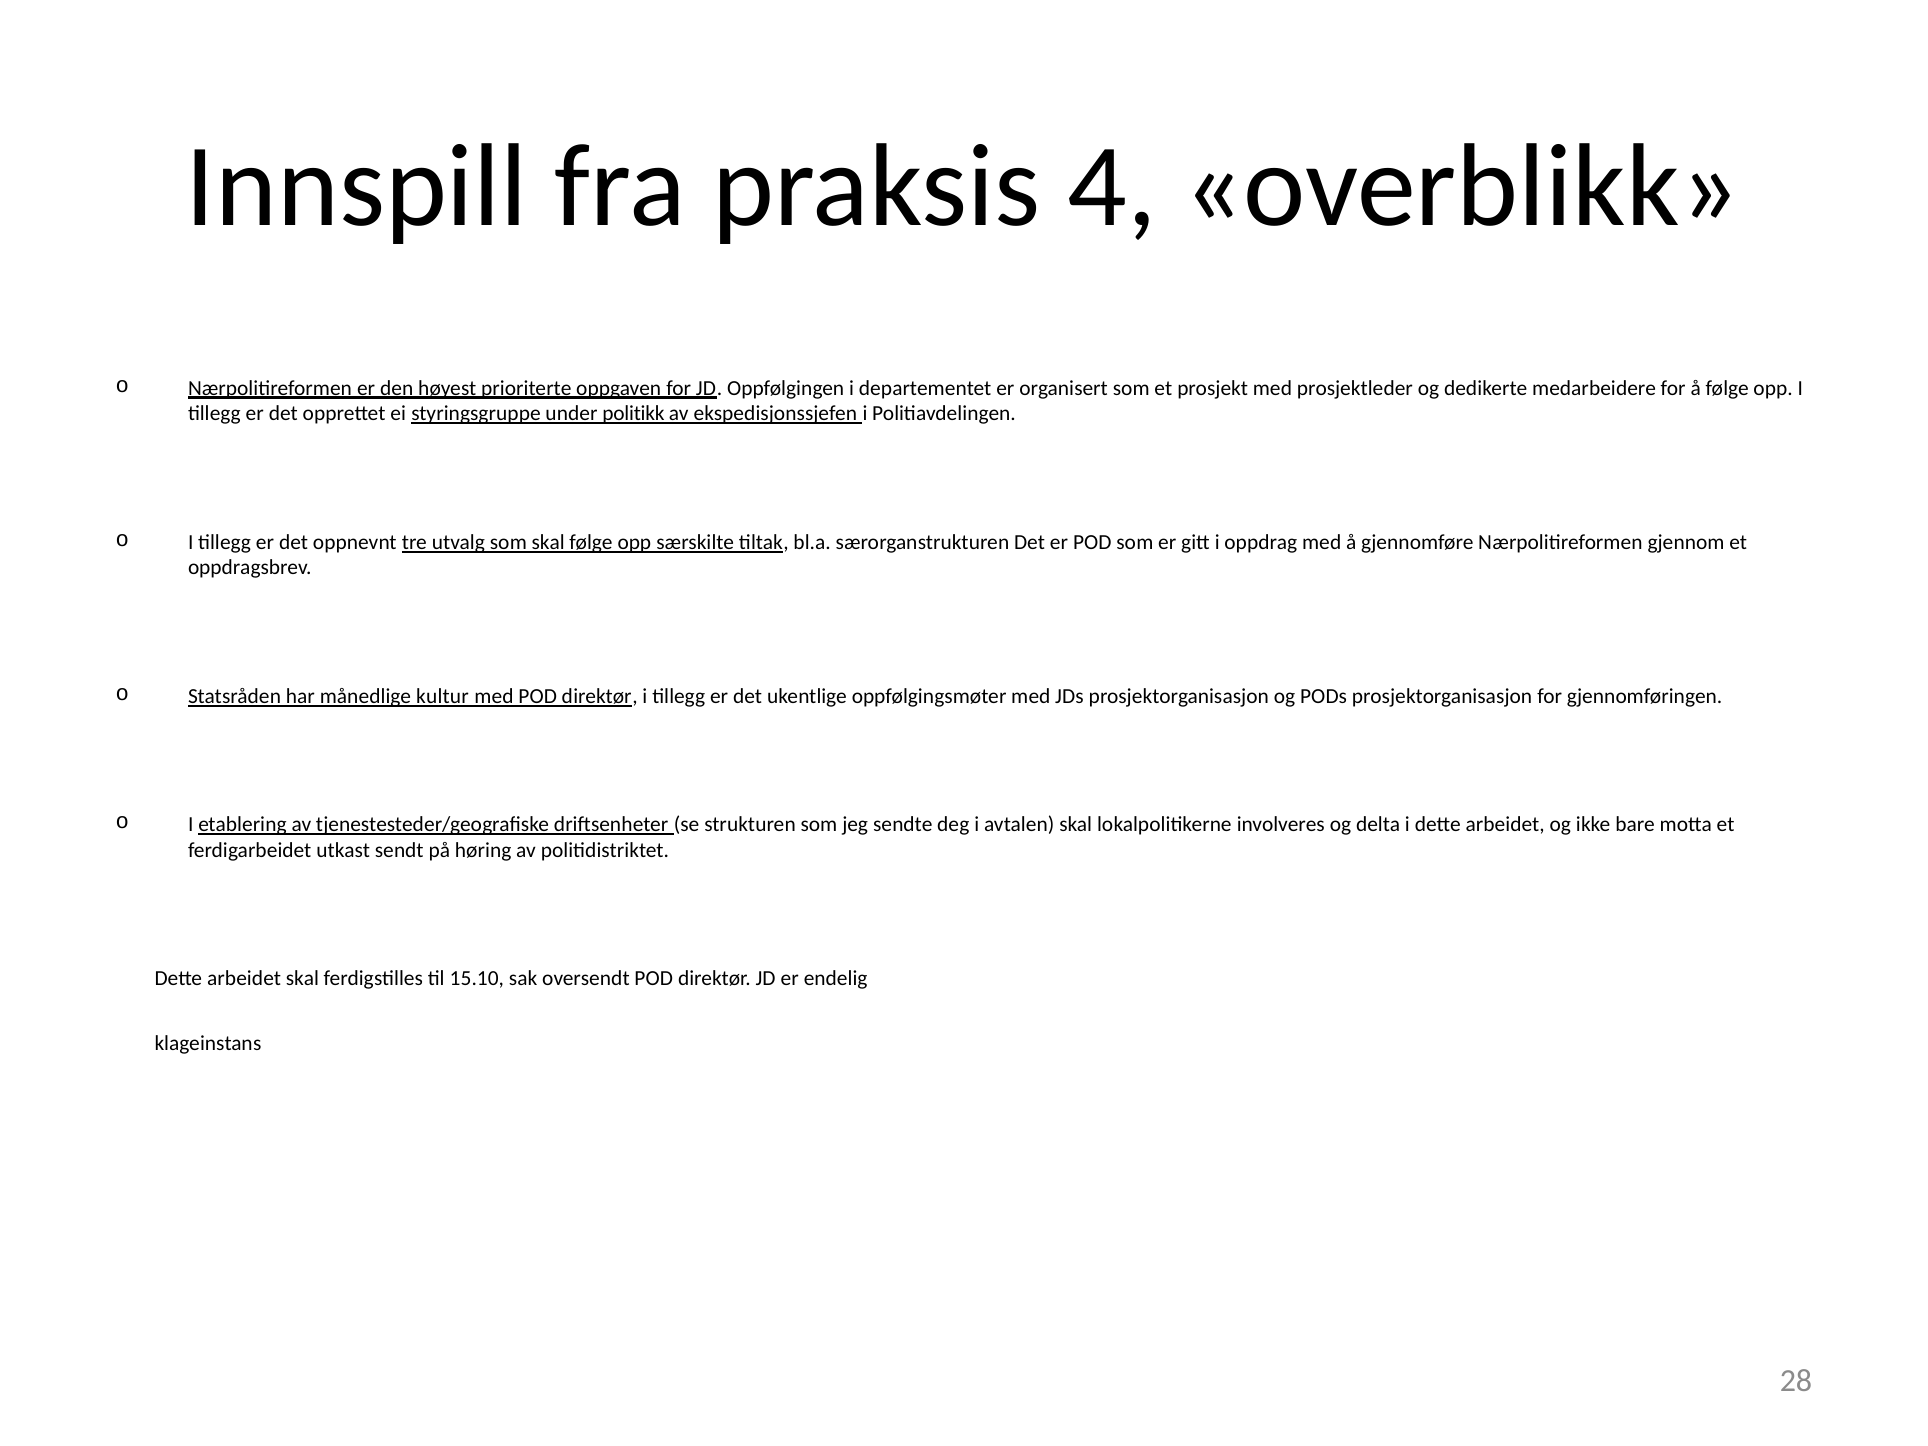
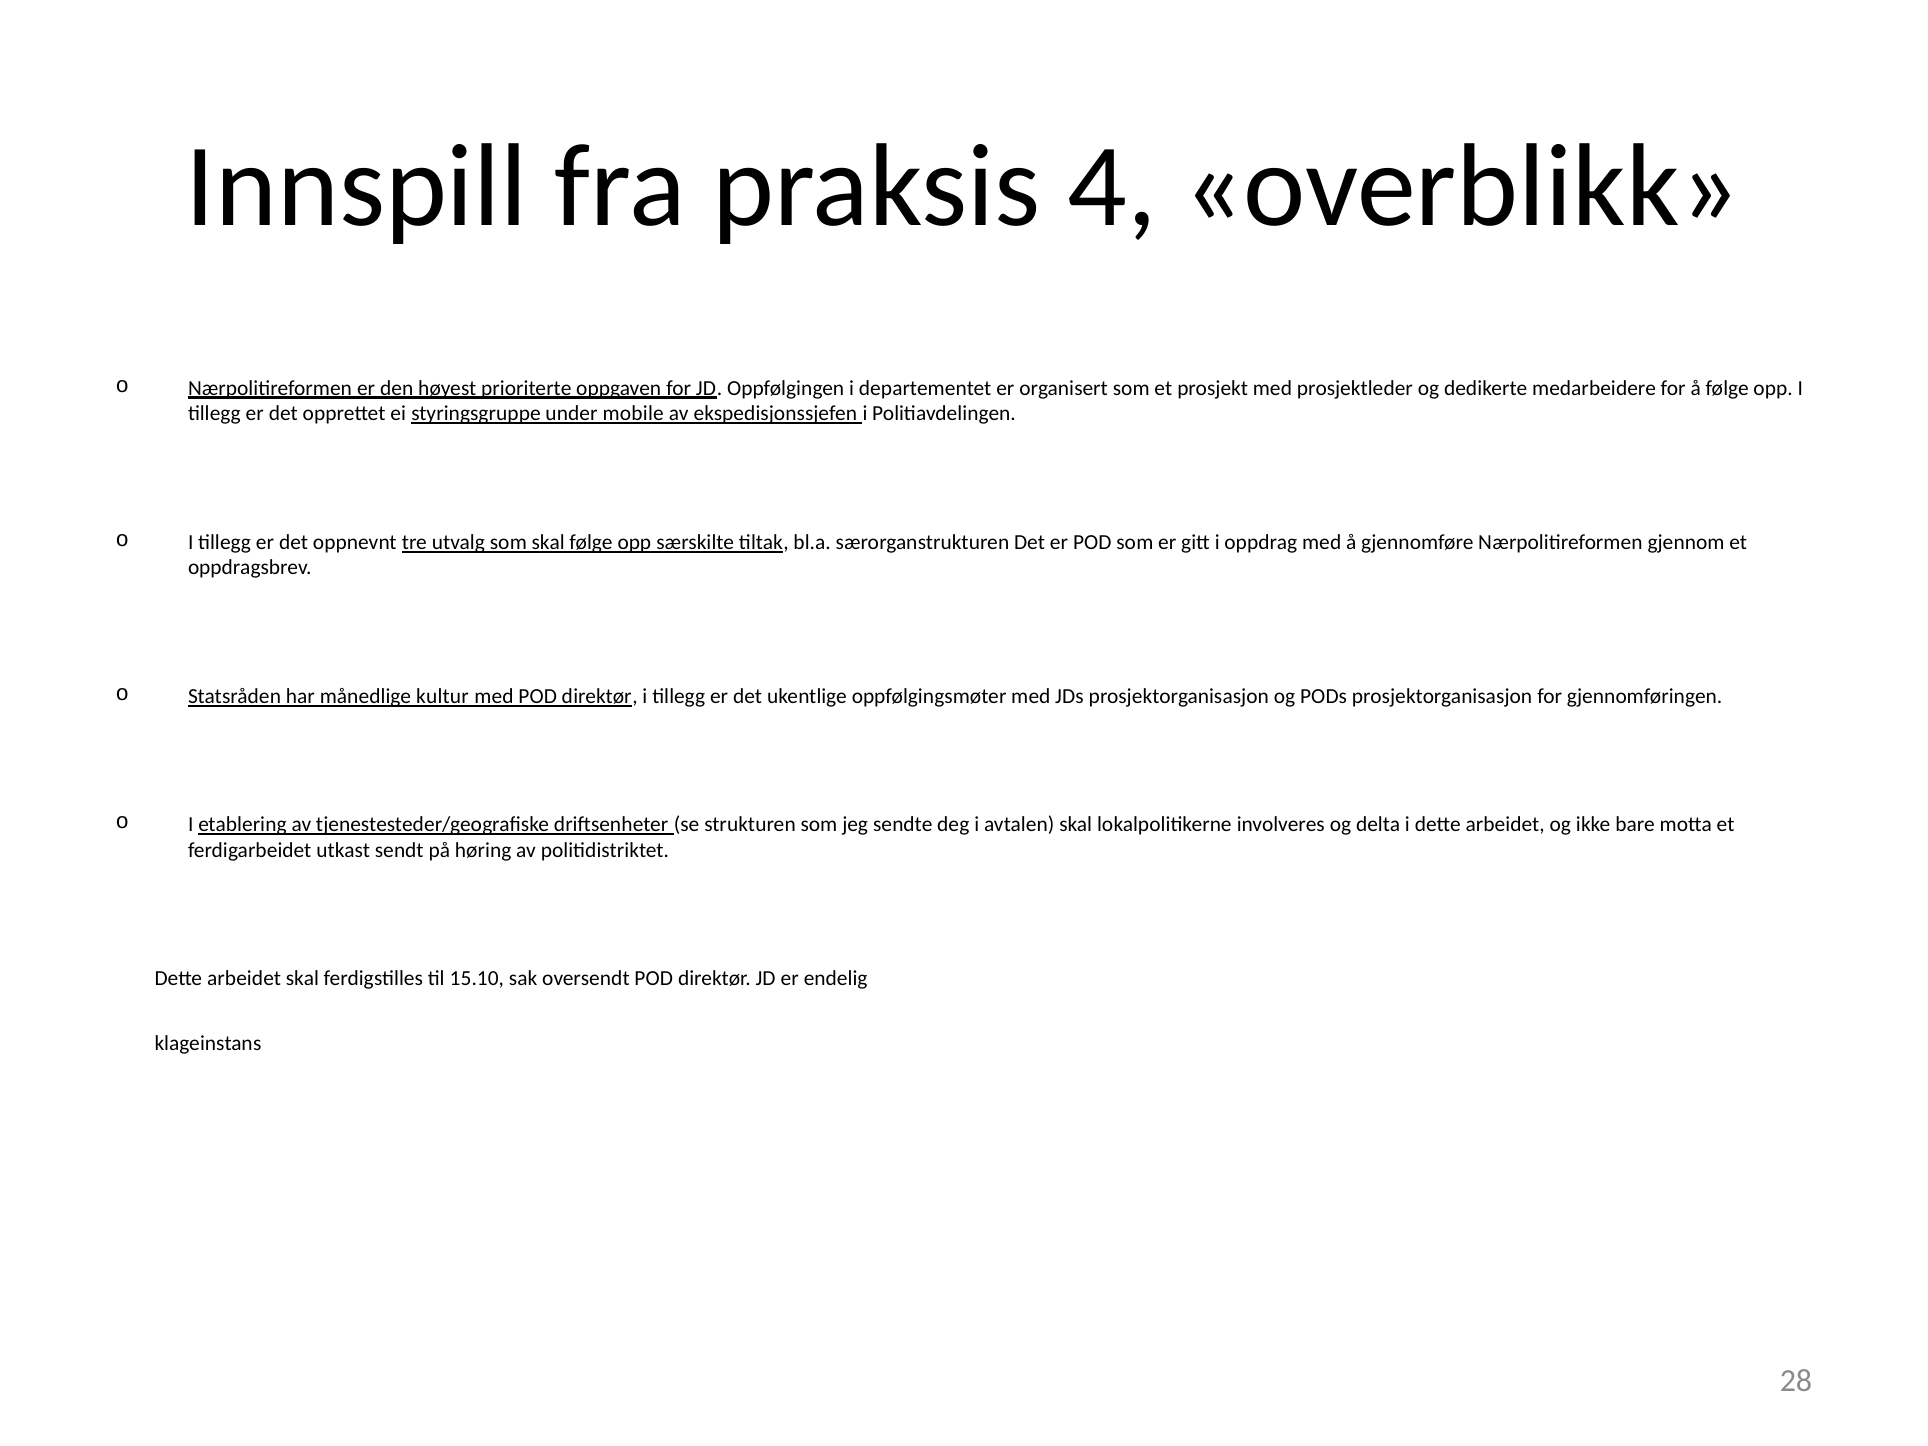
politikk: politikk -> mobile
